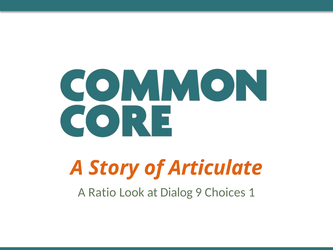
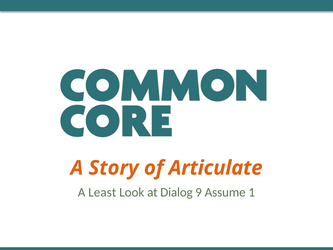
Ratio: Ratio -> Least
Choices: Choices -> Assume
